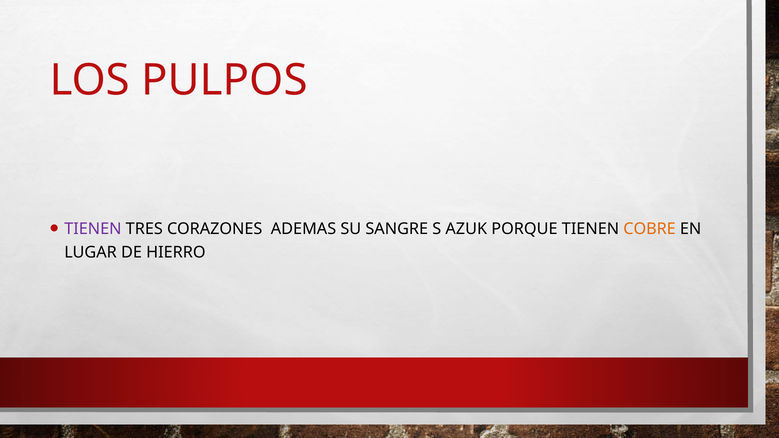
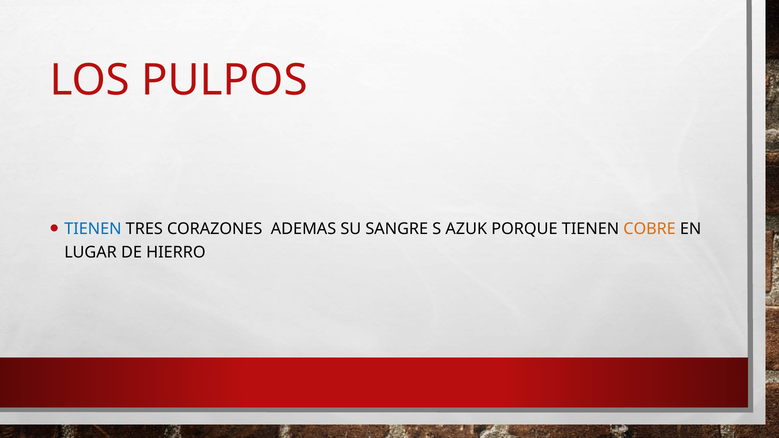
TIENEN at (93, 229) colour: purple -> blue
